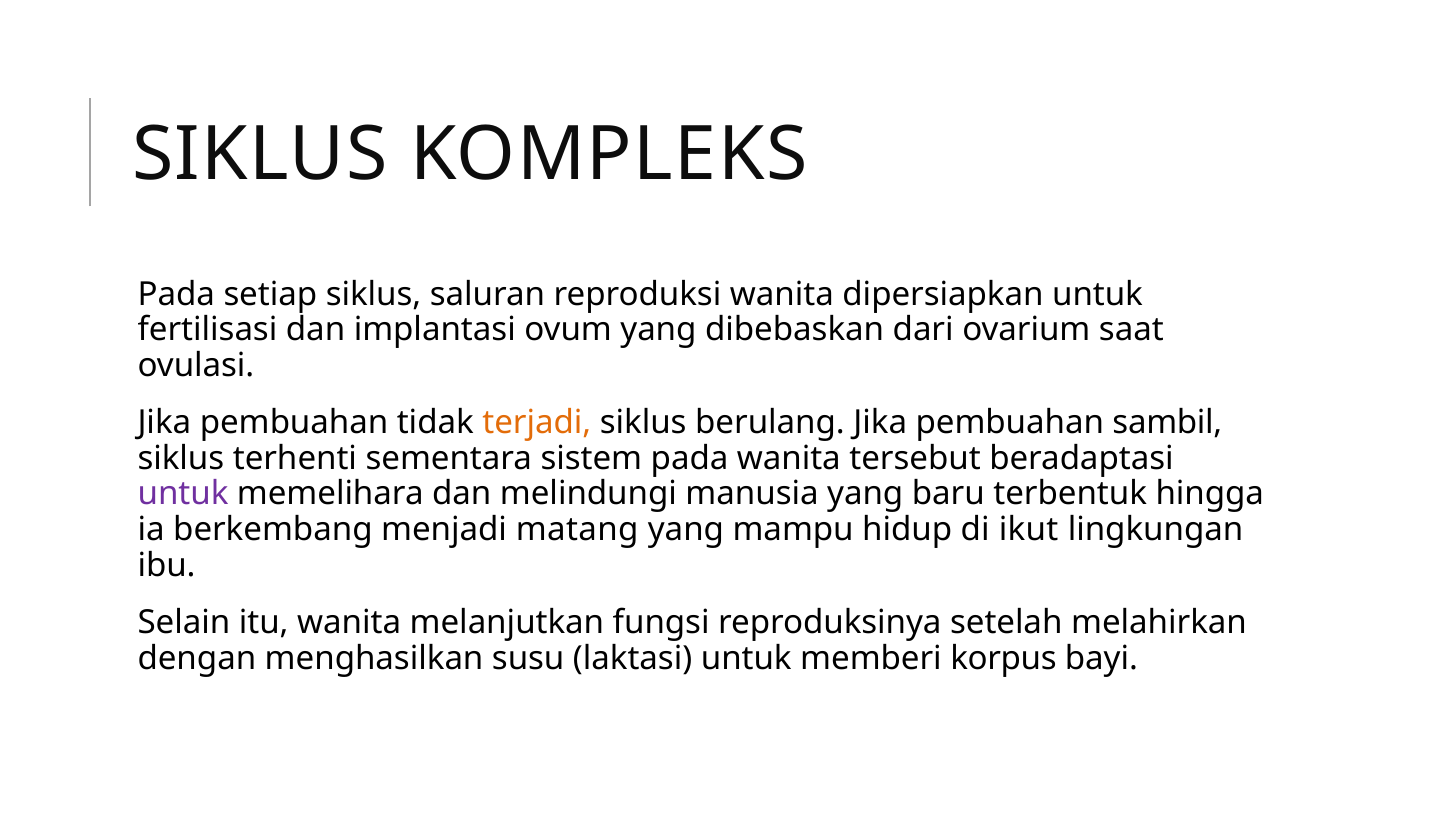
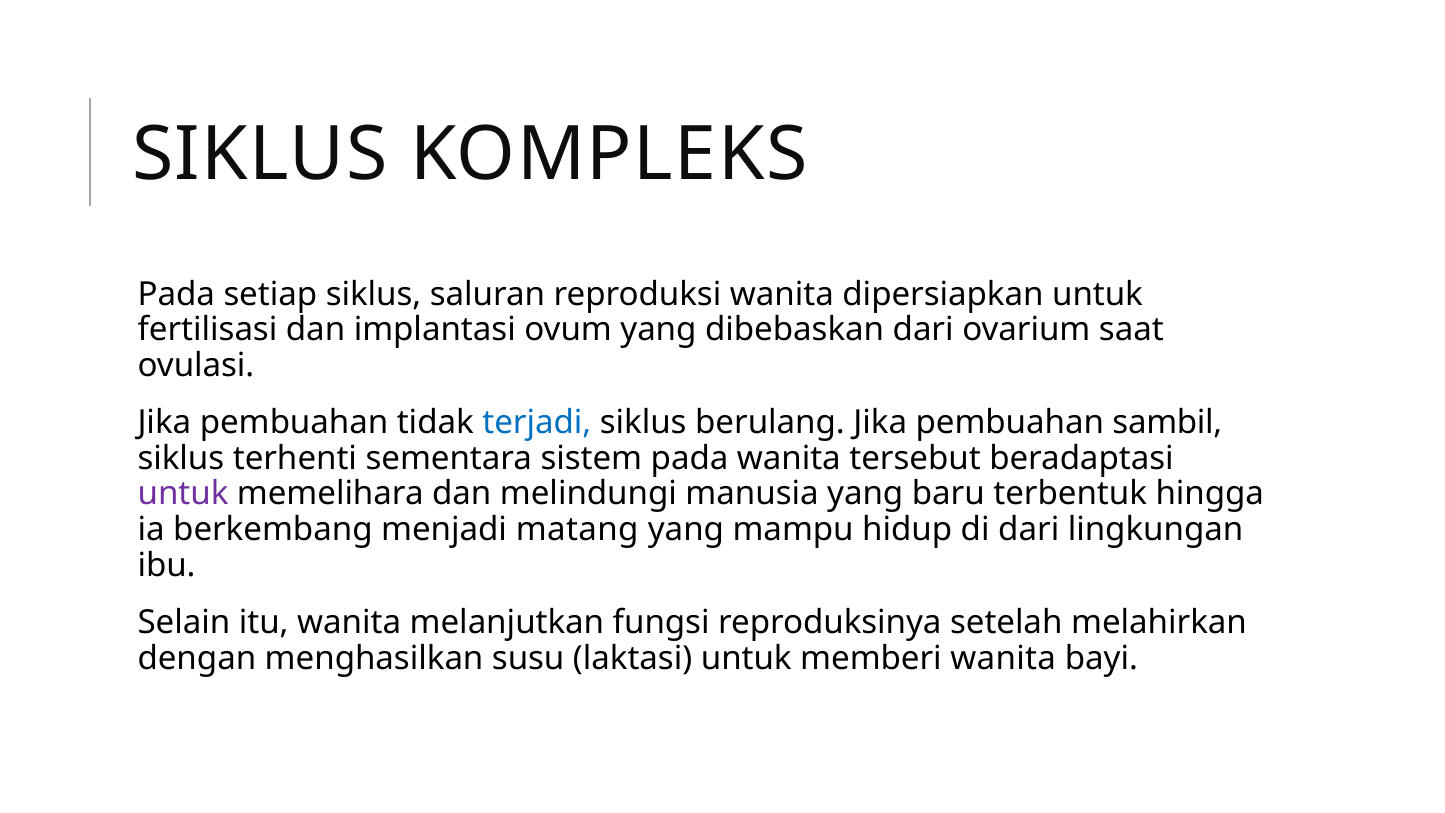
terjadi colour: orange -> blue
di ikut: ikut -> dari
memberi korpus: korpus -> wanita
